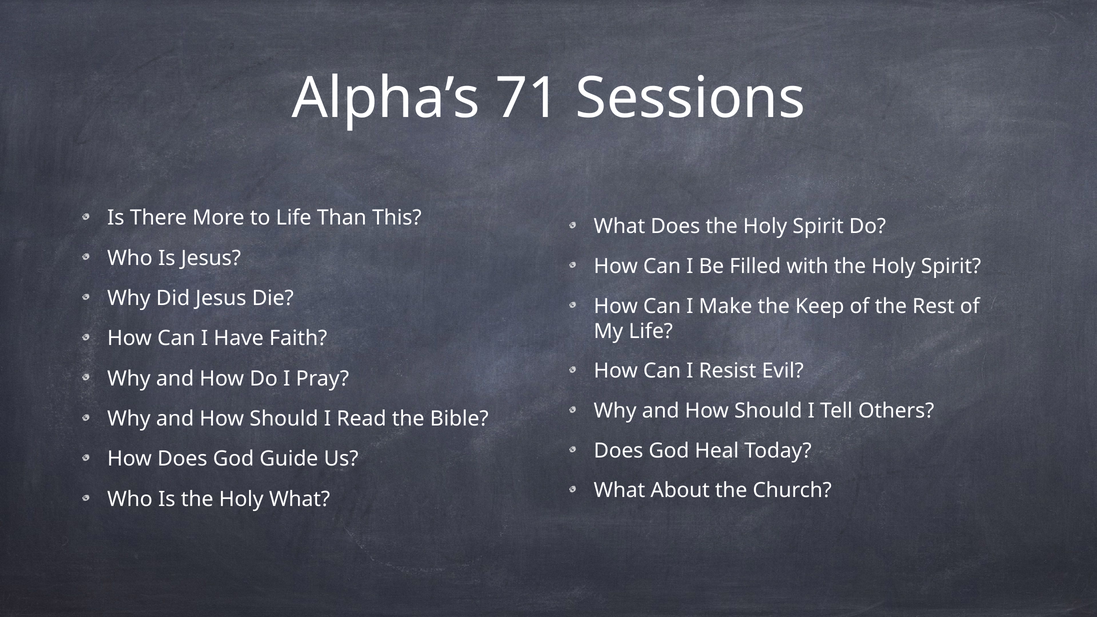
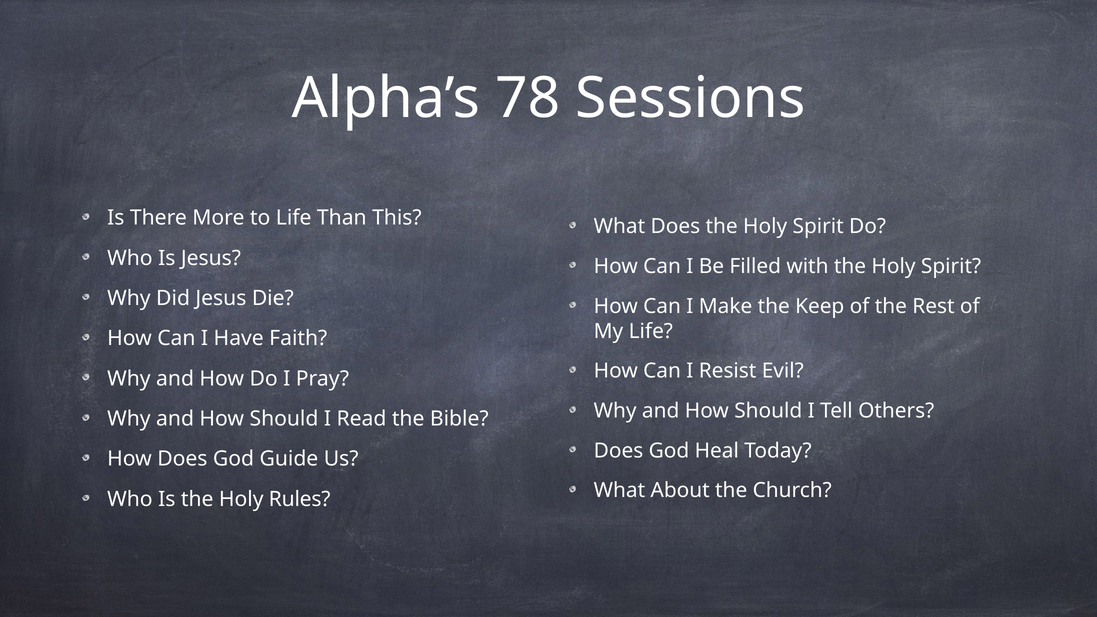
71: 71 -> 78
Holy What: What -> Rules
